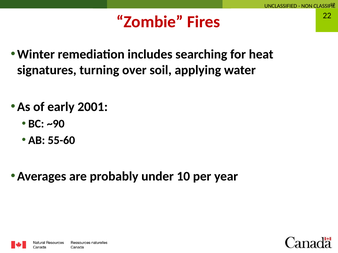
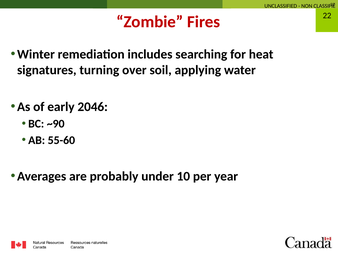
2001: 2001 -> 2046
